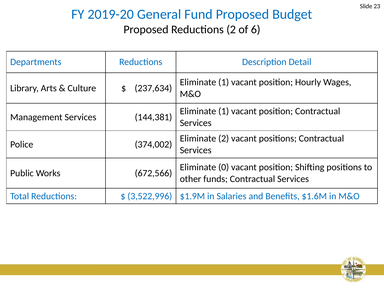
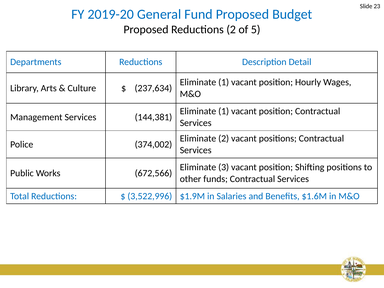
6: 6 -> 5
0: 0 -> 3
